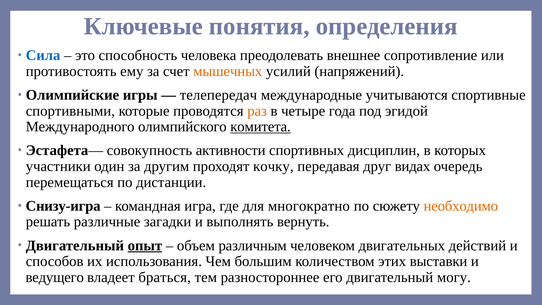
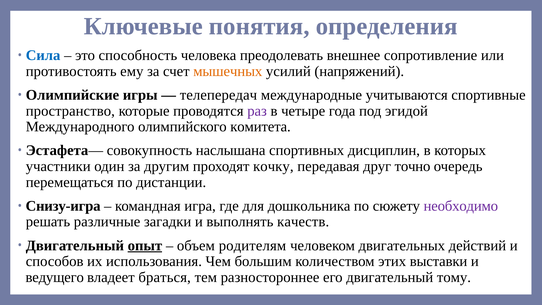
спортивными: спортивными -> пространство
раз colour: orange -> purple
комитета underline: present -> none
активности: активности -> наслышана
видах: видах -> точно
многократно: многократно -> дошкольника
необходимо colour: orange -> purple
вернуть: вернуть -> качеств
различным: различным -> родителям
могу: могу -> тому
